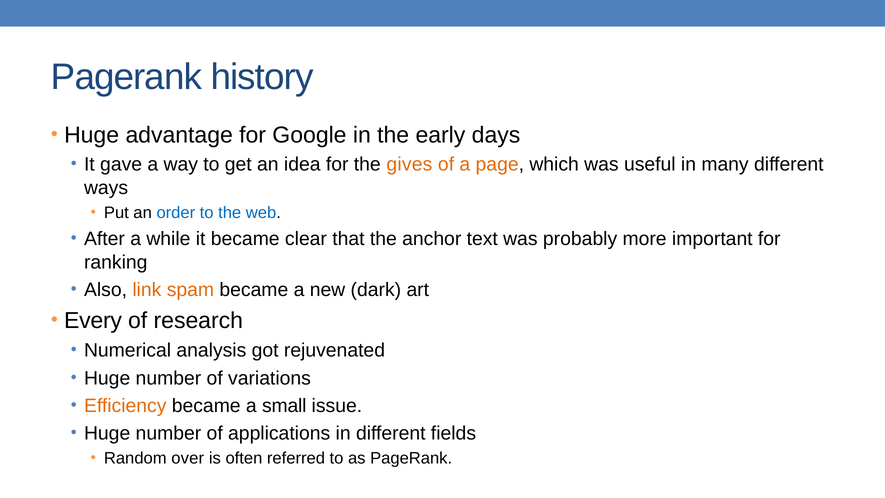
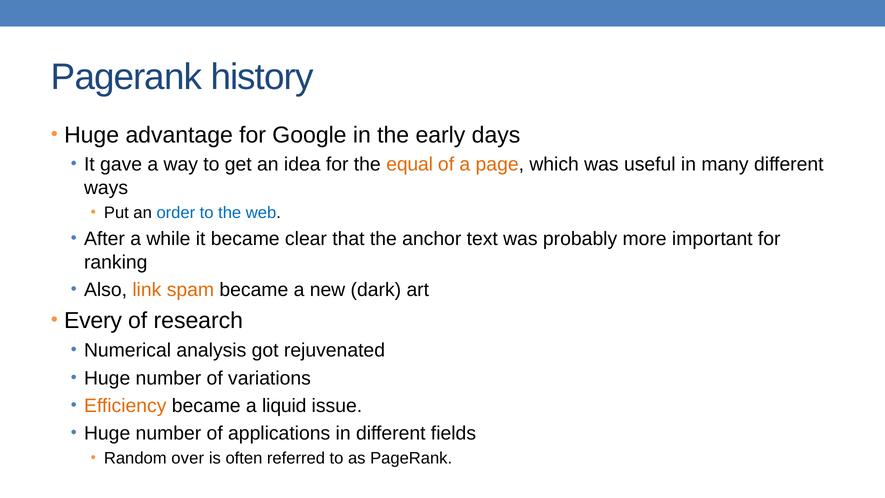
gives: gives -> equal
small: small -> liquid
